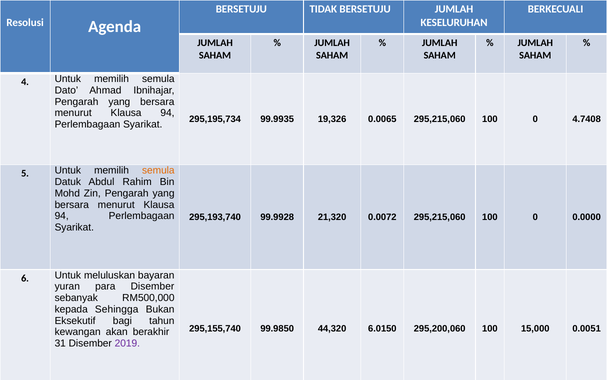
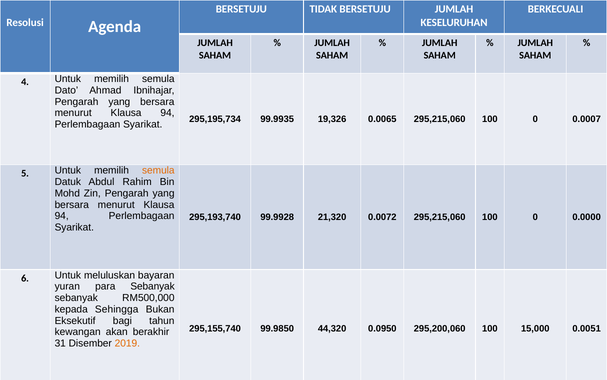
4.7408: 4.7408 -> 0.0007
para Disember: Disember -> Sebanyak
6.0150: 6.0150 -> 0.0950
2019 colour: purple -> orange
